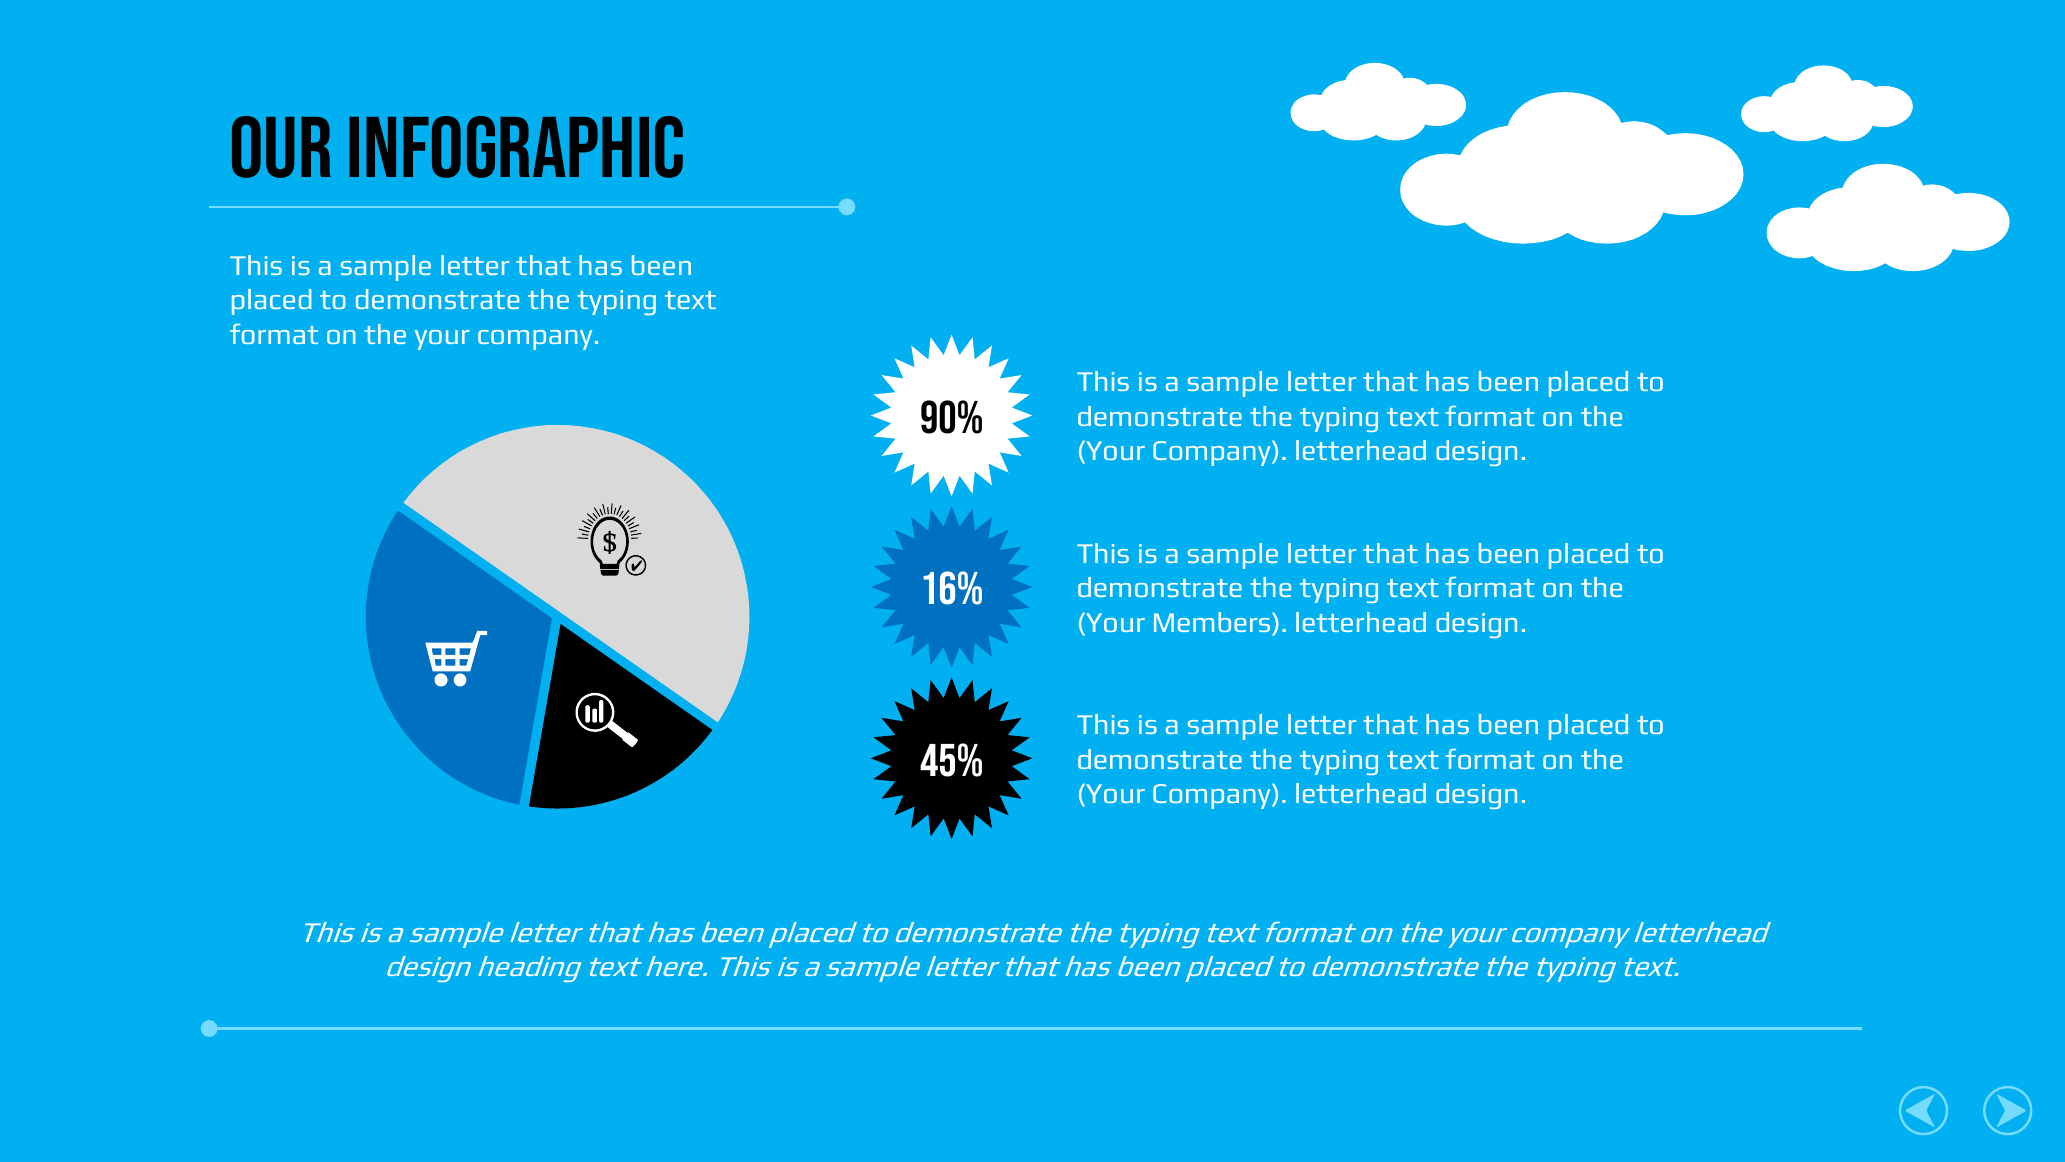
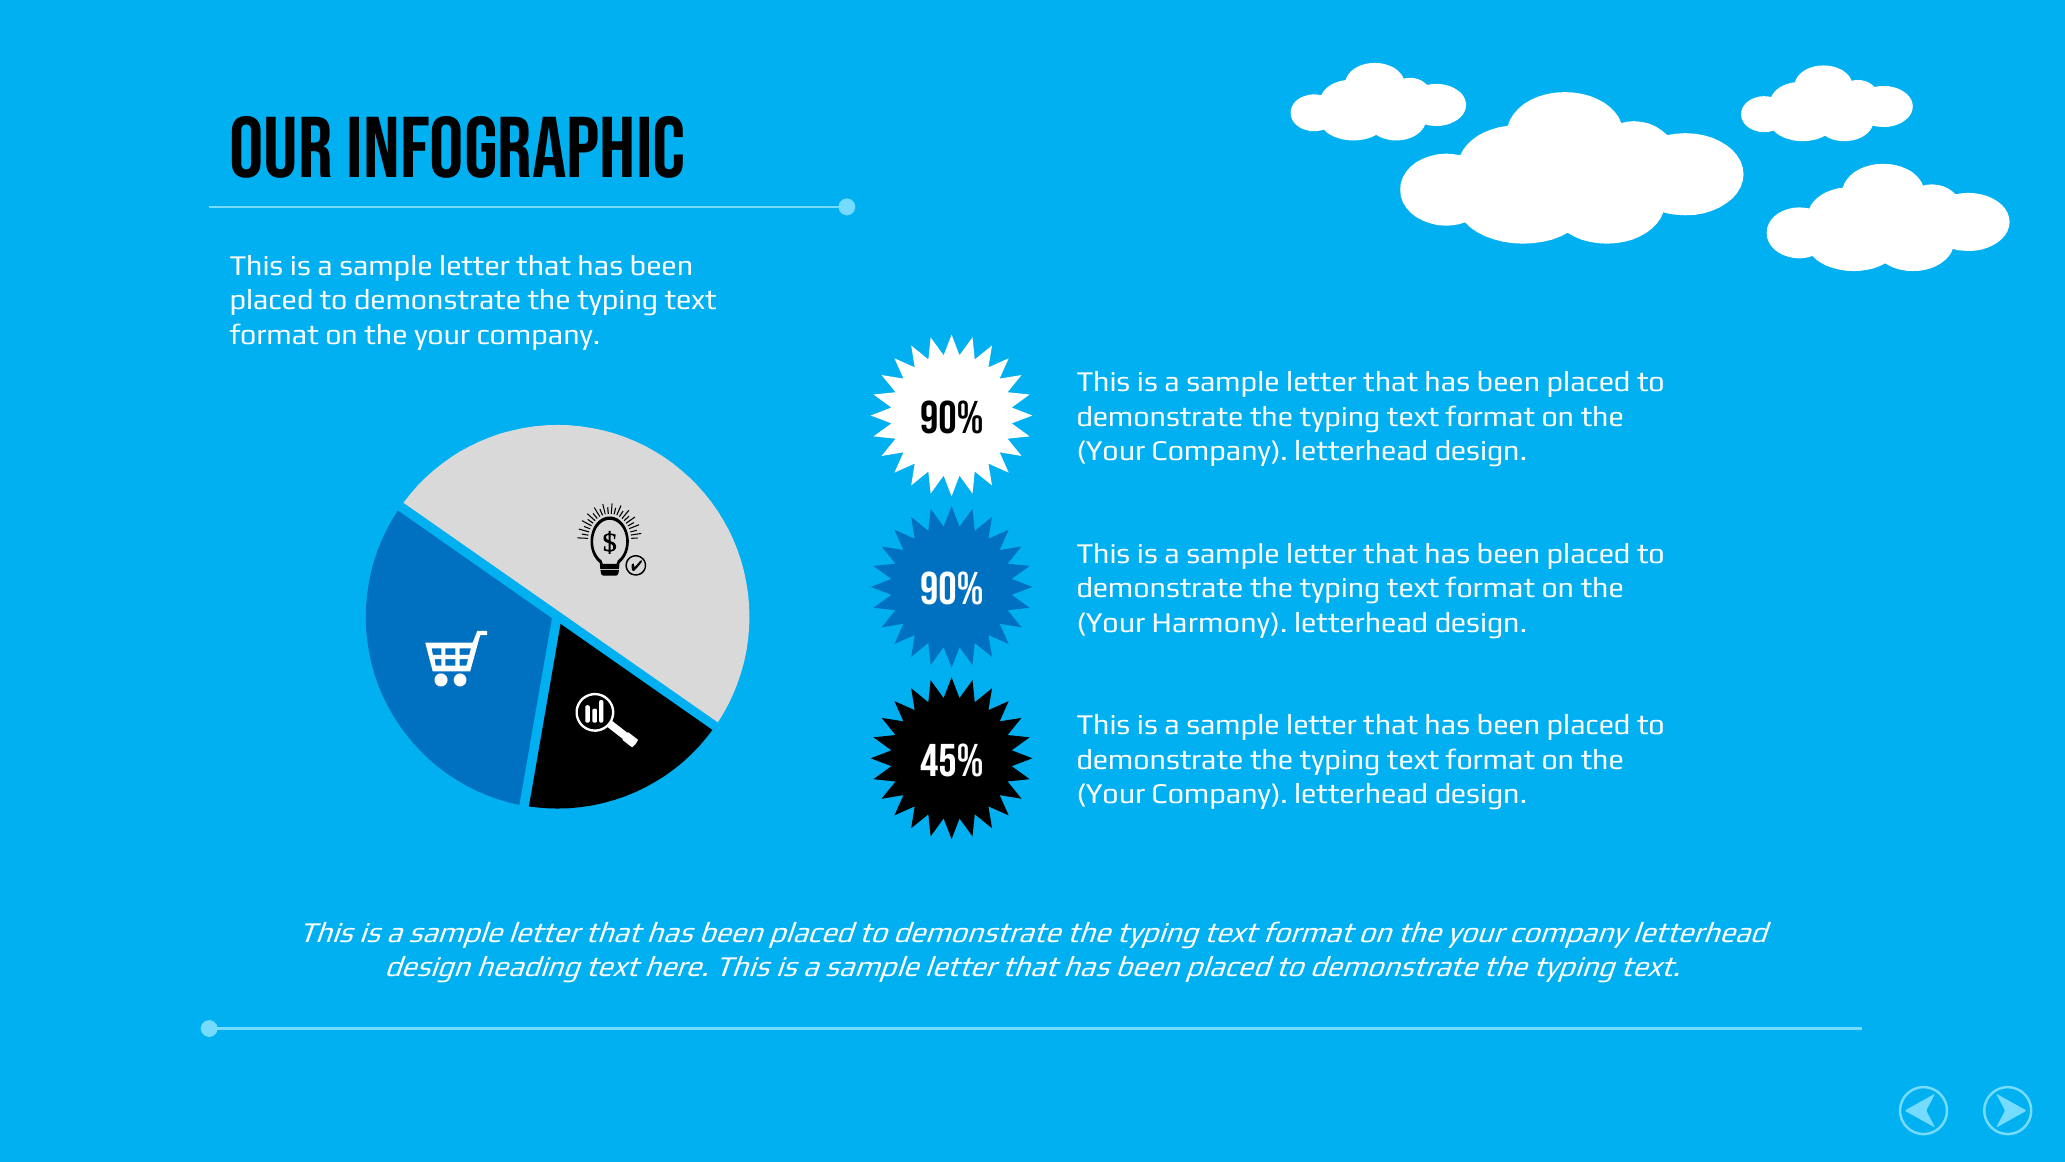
16% at (952, 589): 16% -> 90%
Members: Members -> Harmony
